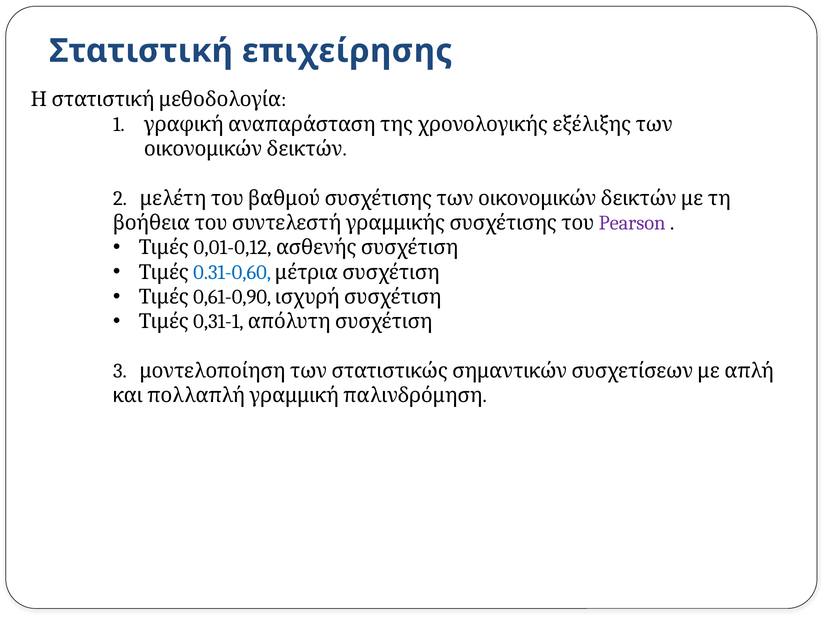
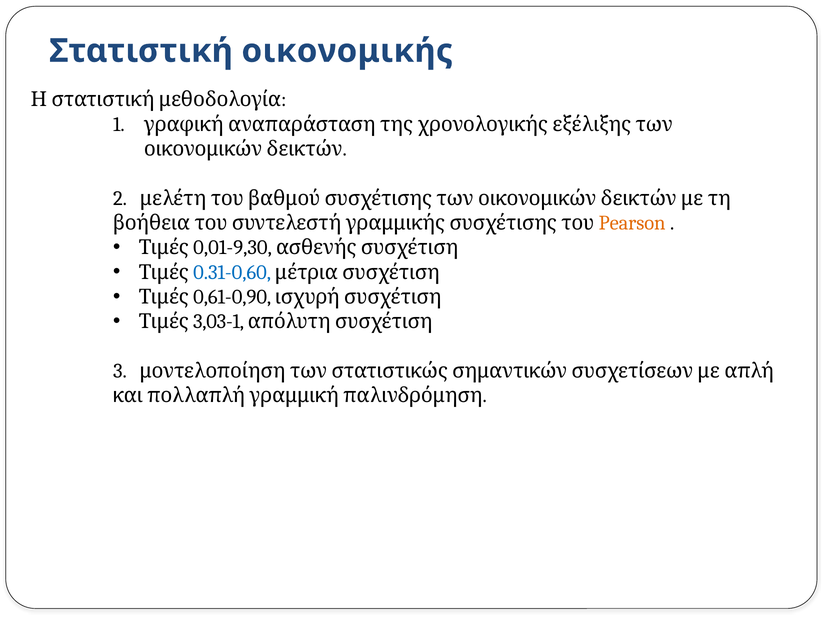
επιχείρησης: επιχείρησης -> οικονομικής
Pearson colour: purple -> orange
0,01-0,12: 0,01-0,12 -> 0,01-9,30
0,31-1: 0,31-1 -> 3,03-1
